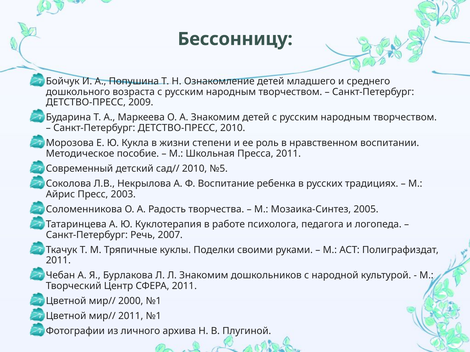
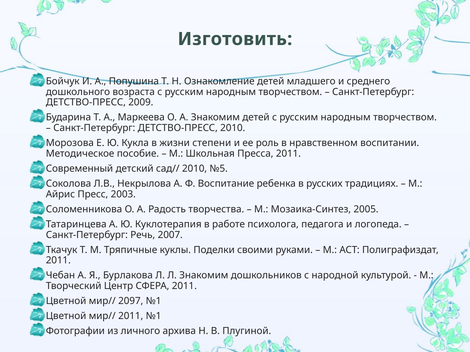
Бессонницу: Бессонницу -> Изготовить
2000: 2000 -> 2097
